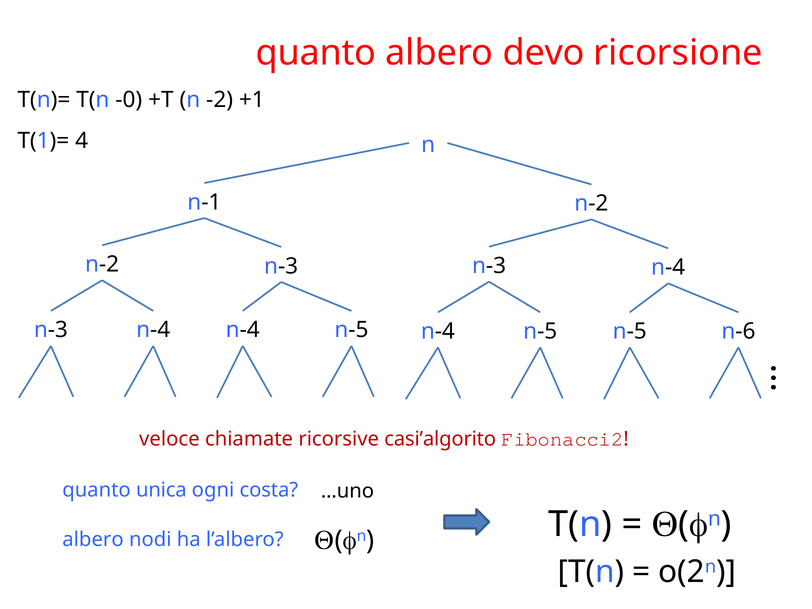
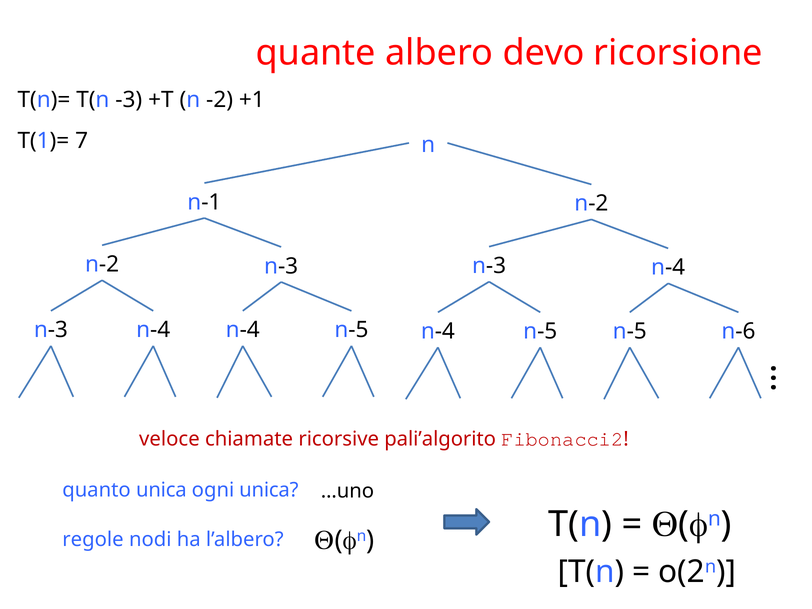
quanto at (316, 53): quanto -> quante
-0: -0 -> -3
4: 4 -> 7
casi’algorito: casi’algorito -> pali’algorito
ogni costa: costa -> unica
albero at (93, 540): albero -> regole
